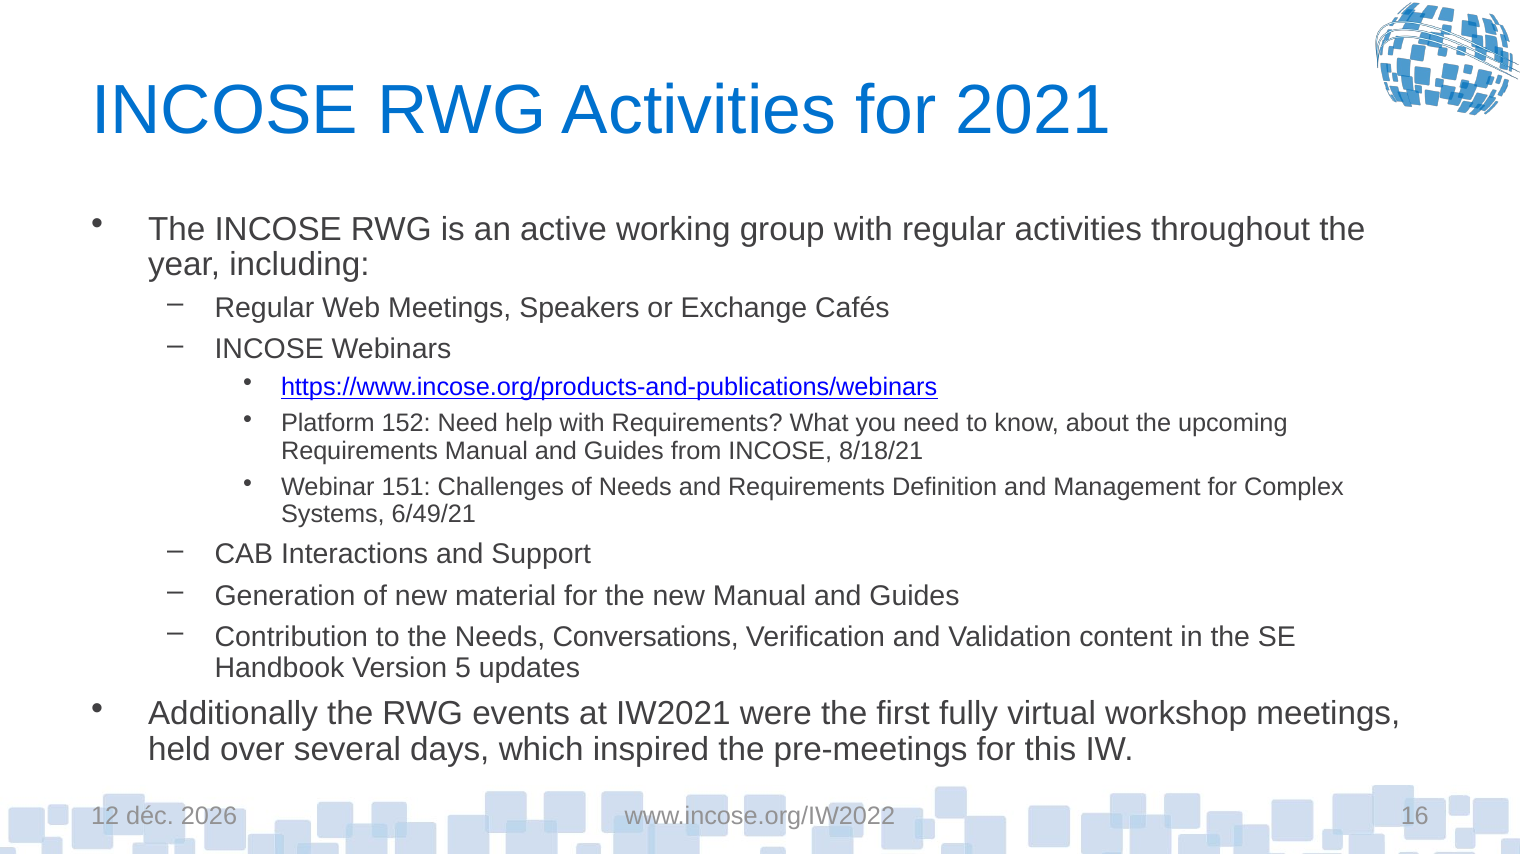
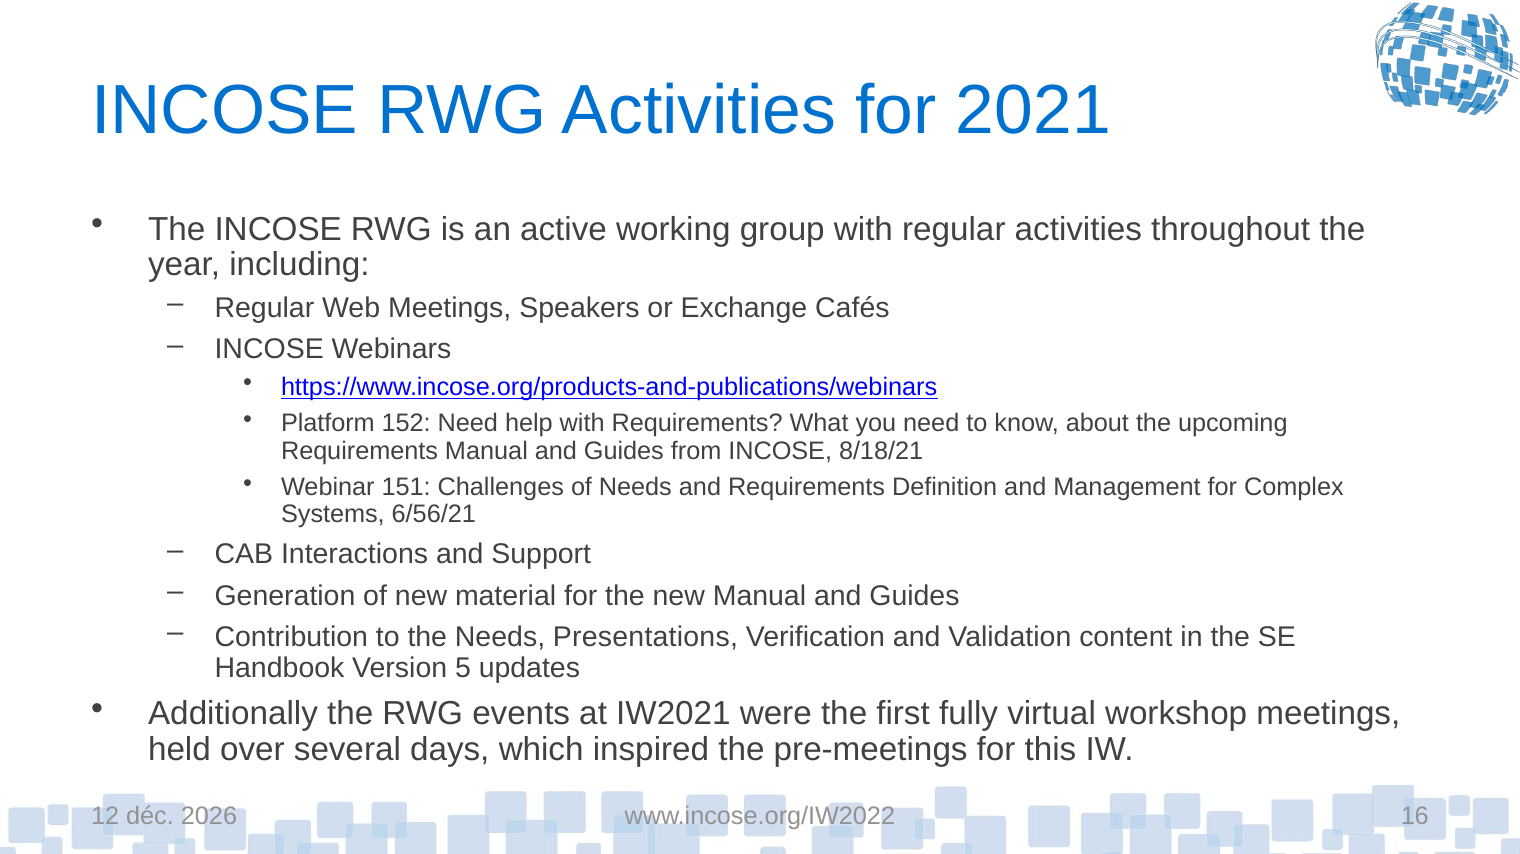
6/49/21: 6/49/21 -> 6/56/21
Conversations: Conversations -> Presentations
